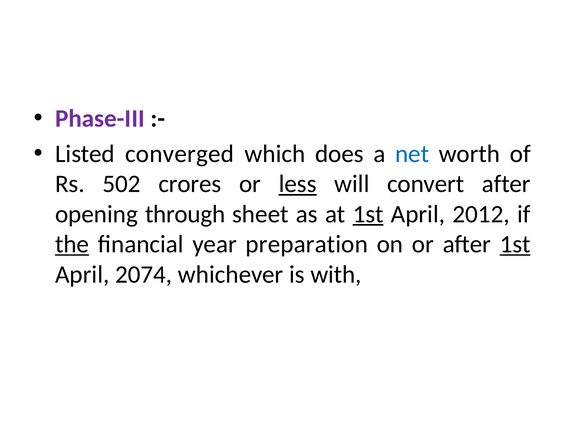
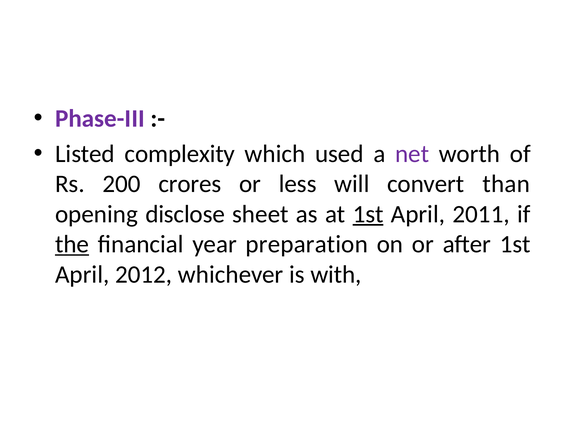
converged: converged -> complexity
does: does -> used
net colour: blue -> purple
502: 502 -> 200
less underline: present -> none
convert after: after -> than
through: through -> disclose
2012: 2012 -> 2011
1st at (515, 244) underline: present -> none
2074: 2074 -> 2012
